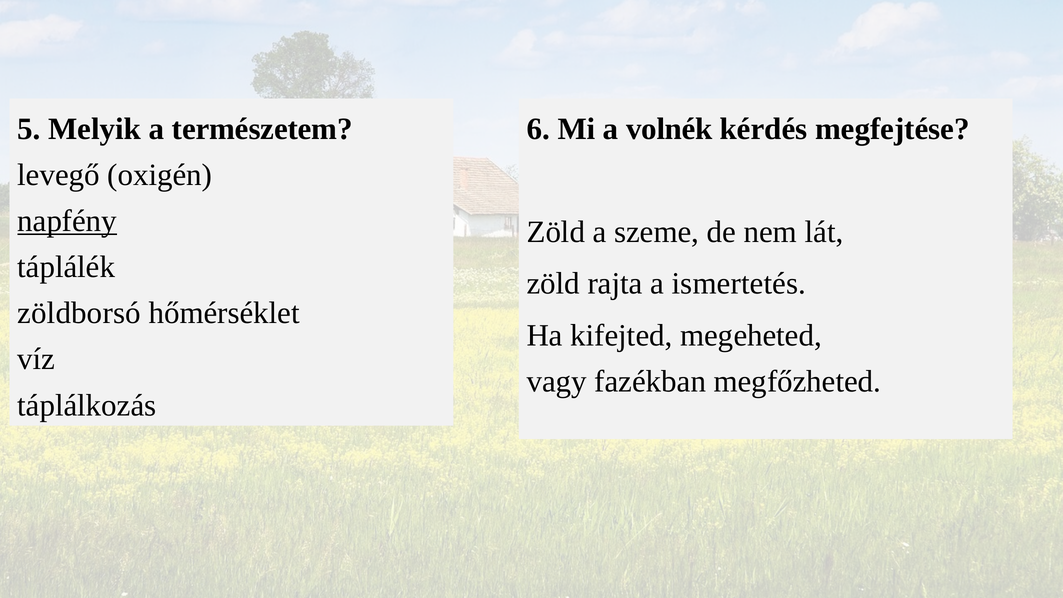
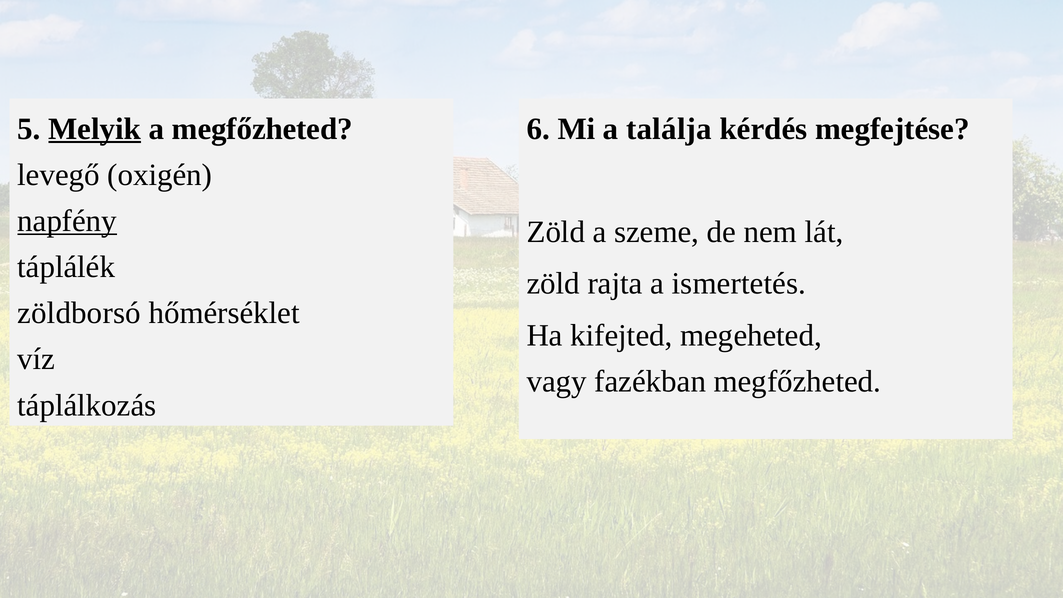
Melyik underline: none -> present
a természetem: természetem -> megfőzheted
volnék: volnék -> találja
